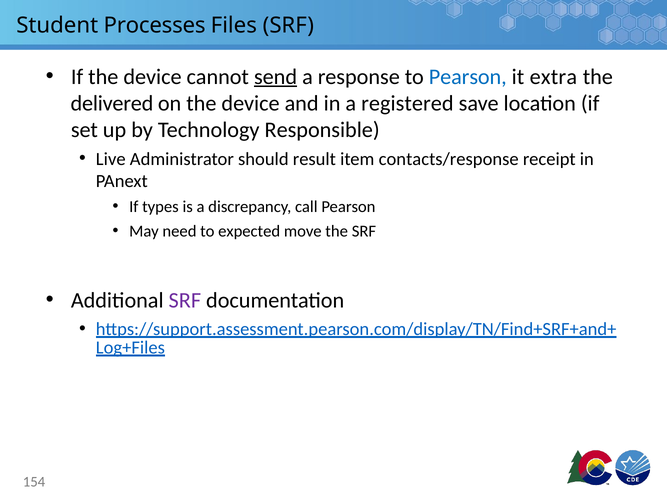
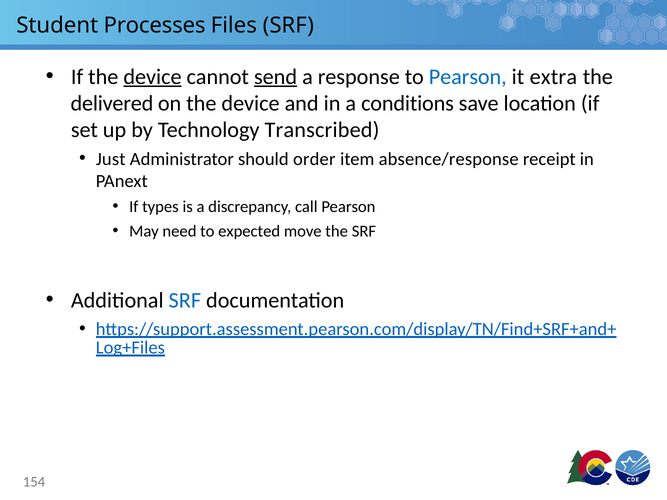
device at (152, 77) underline: none -> present
registered: registered -> conditions
Responsible: Responsible -> Transcribed
Live: Live -> Just
result: result -> order
contacts/response: contacts/response -> absence/response
SRF at (185, 300) colour: purple -> blue
